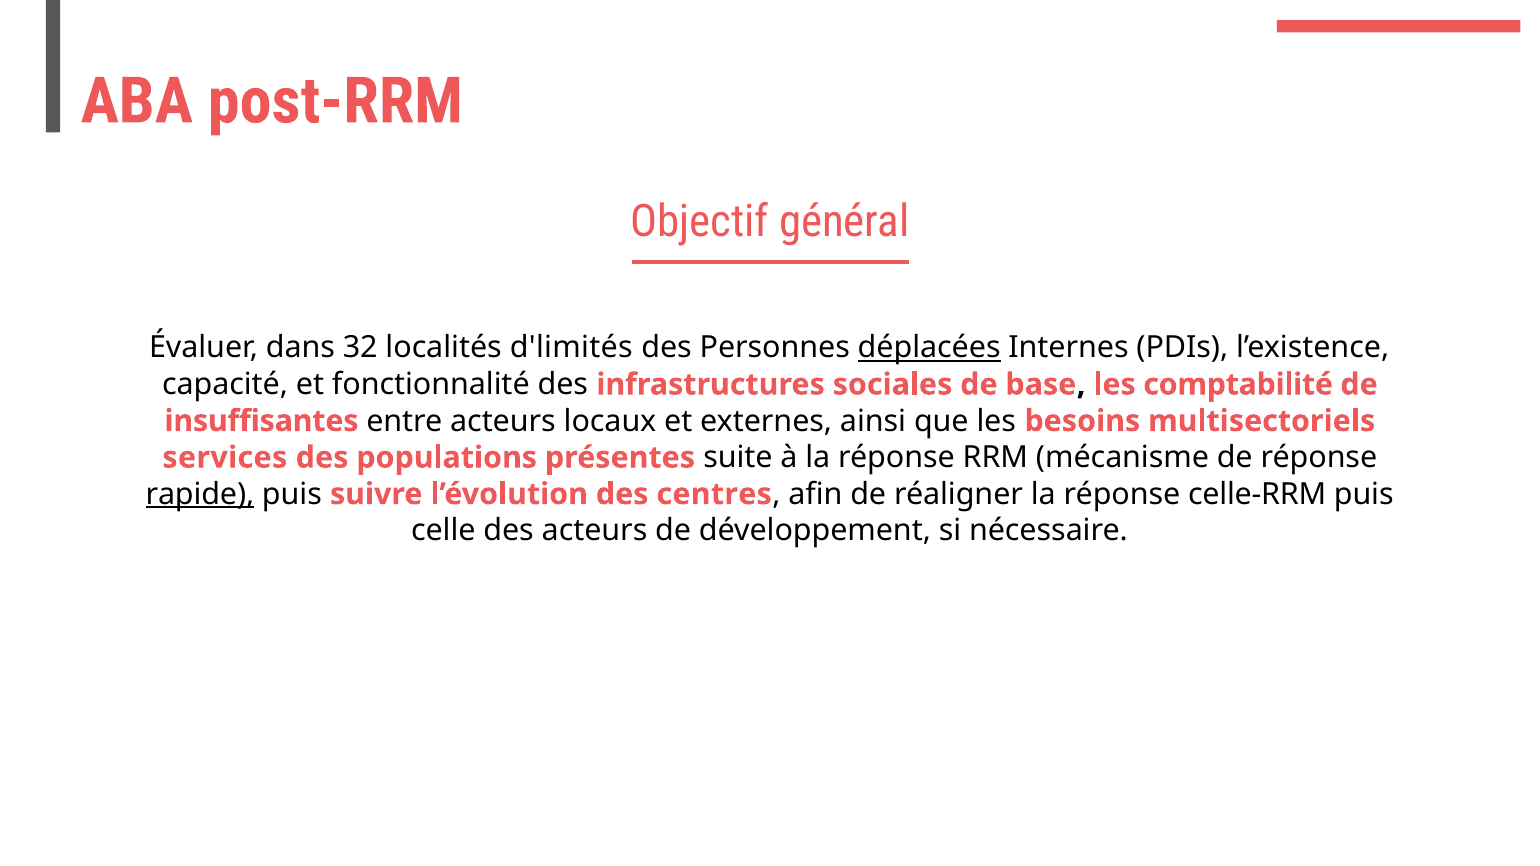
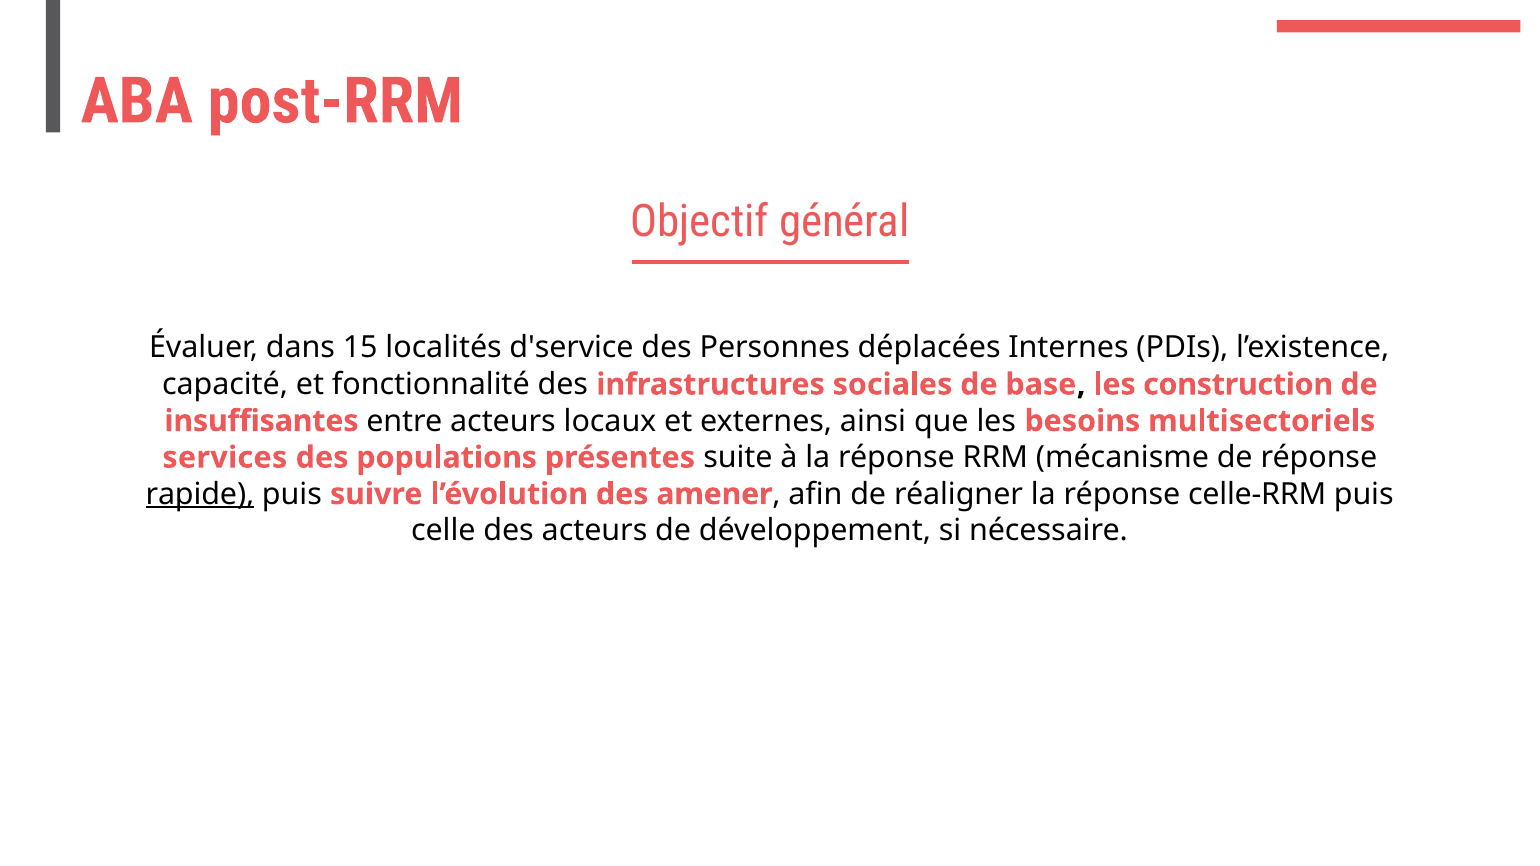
32: 32 -> 15
d'limités: d'limités -> d'service
déplacées underline: present -> none
comptabilité: comptabilité -> construction
centres: centres -> amener
